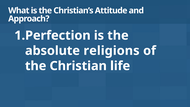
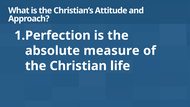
religions: religions -> measure
